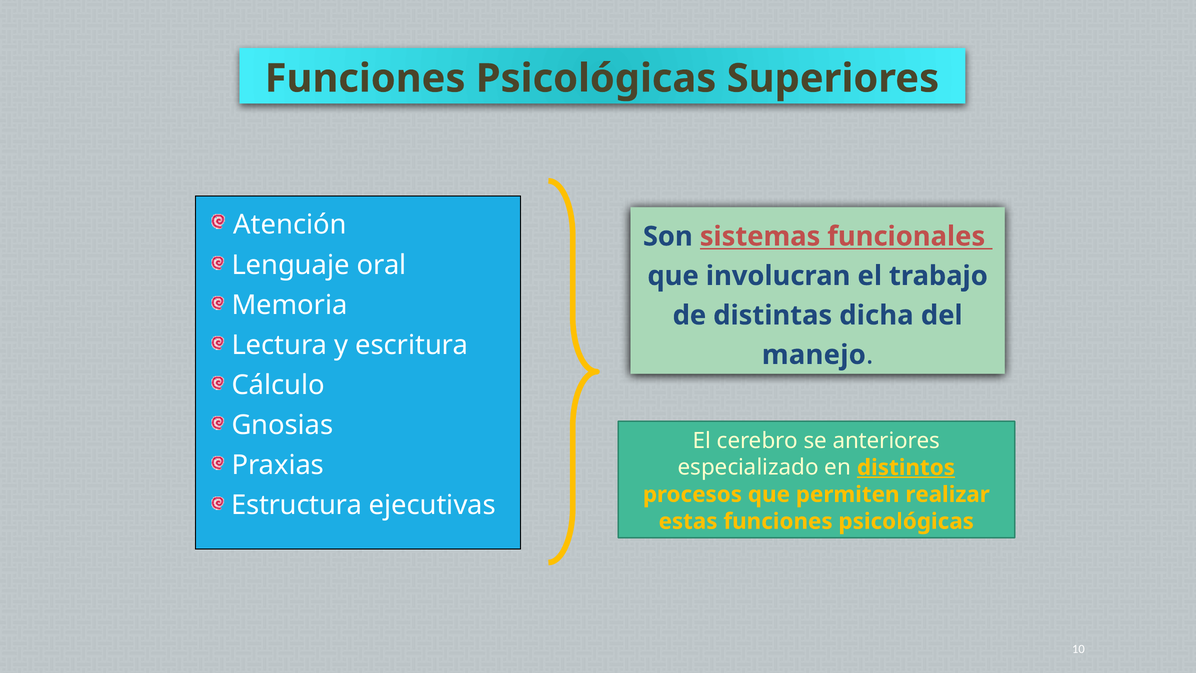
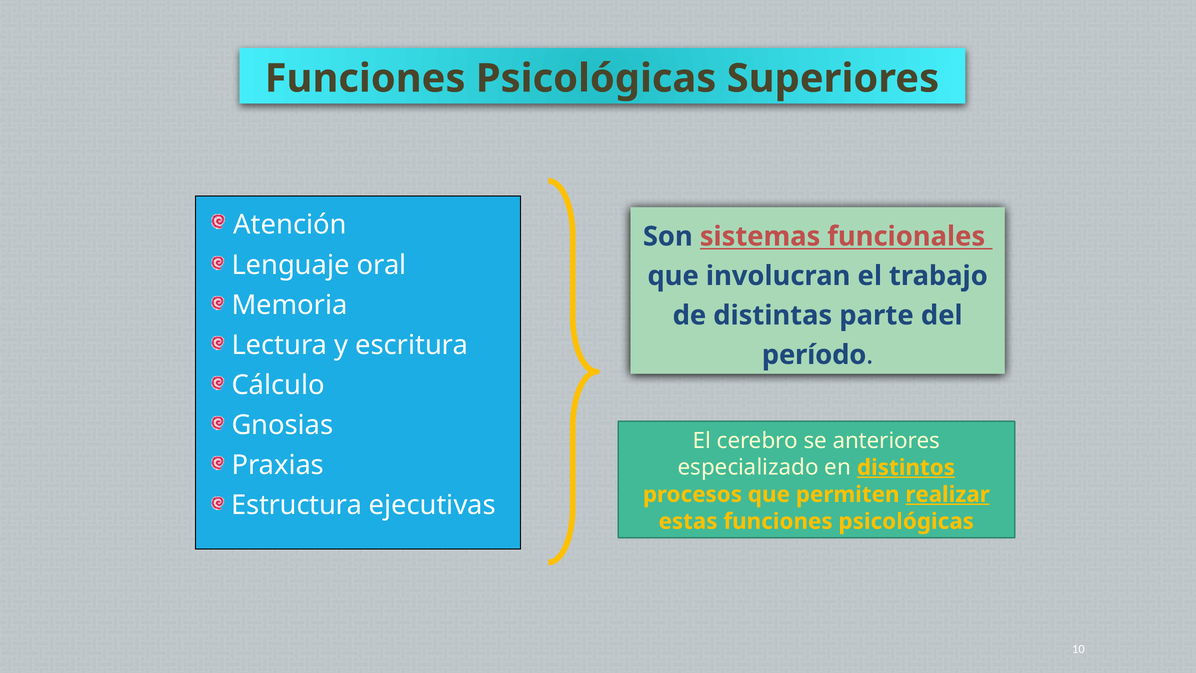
dicha: dicha -> parte
manejo: manejo -> período
realizar underline: none -> present
